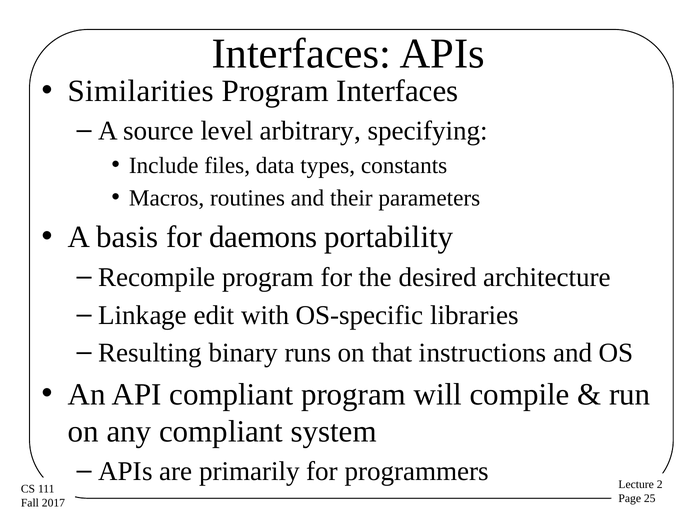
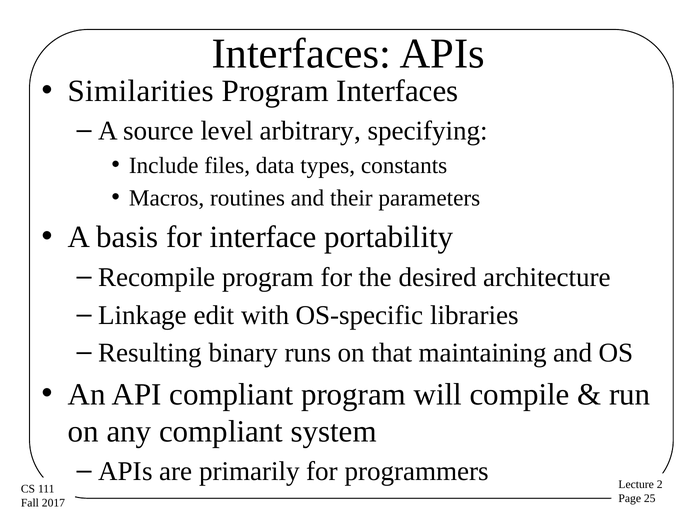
daemons: daemons -> interface
instructions: instructions -> maintaining
